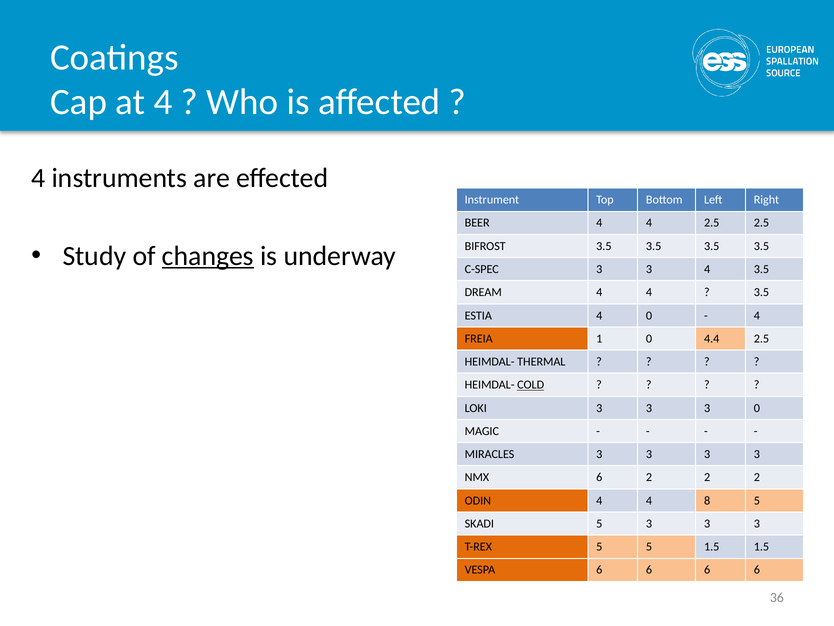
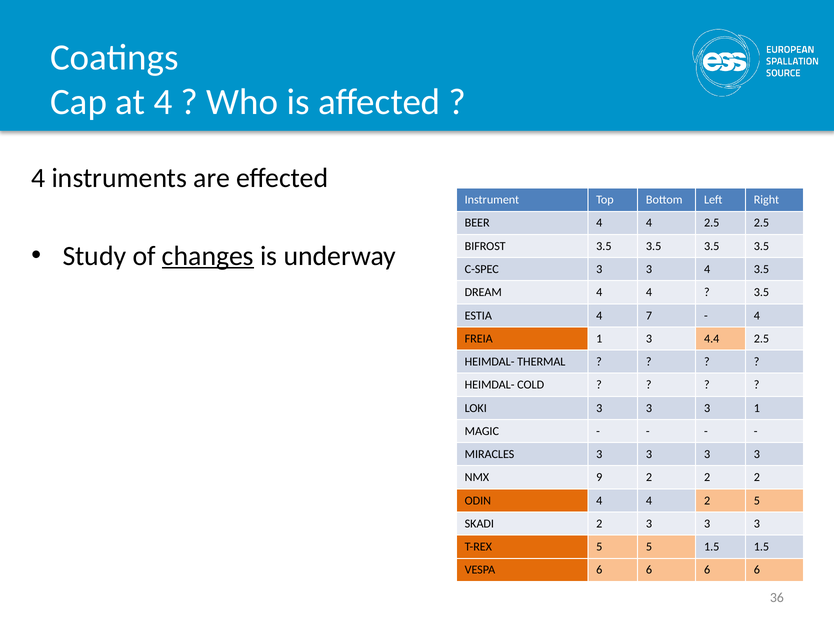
4 0: 0 -> 7
1 0: 0 -> 3
COLD underline: present -> none
3 0: 0 -> 1
NMX 6: 6 -> 9
4 8: 8 -> 2
SKADI 5: 5 -> 2
